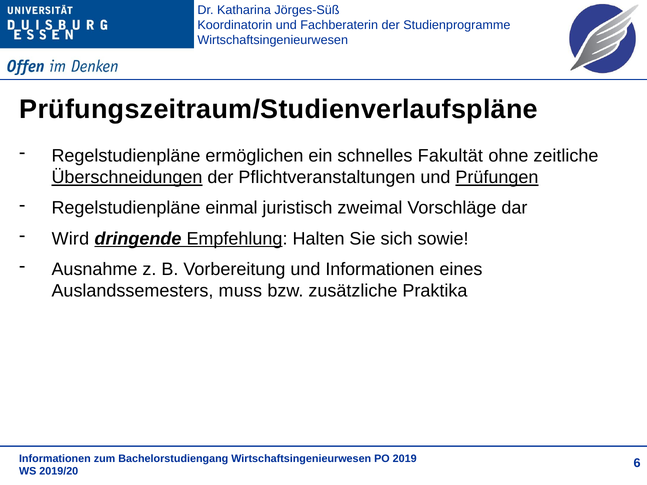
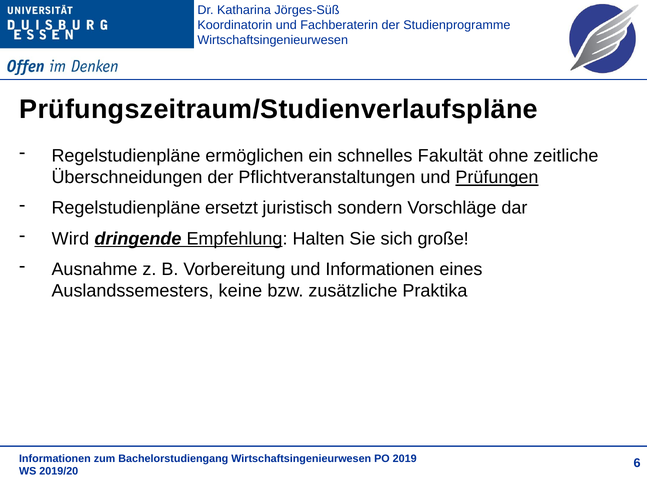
Überschneidungen underline: present -> none
einmal: einmal -> ersetzt
zweimal: zweimal -> sondern
sowie: sowie -> große
muss: muss -> keine
